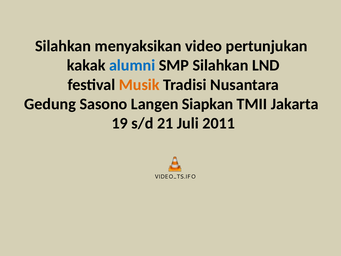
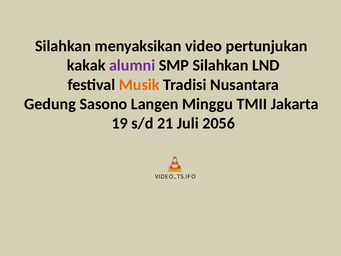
alumni colour: blue -> purple
Siapkan: Siapkan -> Minggu
2011: 2011 -> 2056
